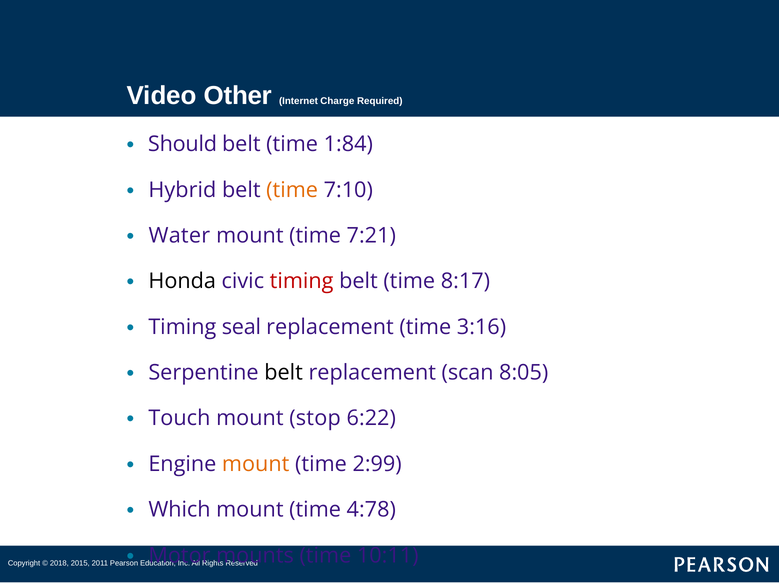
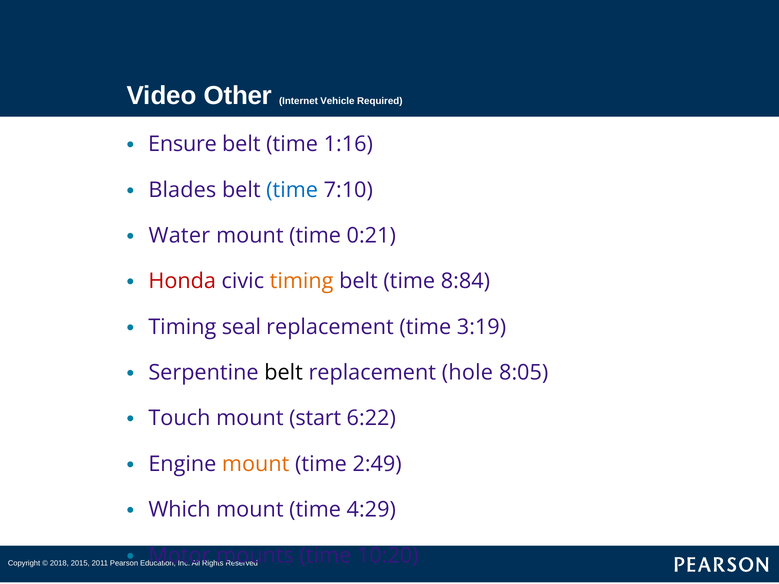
Charge: Charge -> Vehicle
Should: Should -> Ensure
1:84: 1:84 -> 1:16
Hybrid: Hybrid -> Blades
time at (292, 190) colour: orange -> blue
7:21: 7:21 -> 0:21
Honda colour: black -> red
timing at (302, 281) colour: red -> orange
8:17: 8:17 -> 8:84
3:16: 3:16 -> 3:19
scan: scan -> hole
stop: stop -> start
2:99: 2:99 -> 2:49
4:78: 4:78 -> 4:29
10:11: 10:11 -> 10:20
